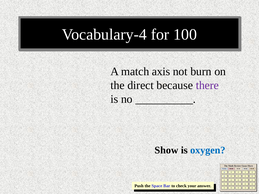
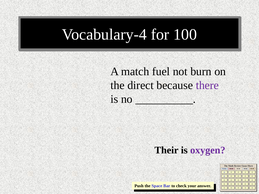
axis: axis -> fuel
Show: Show -> Their
oxygen colour: blue -> purple
